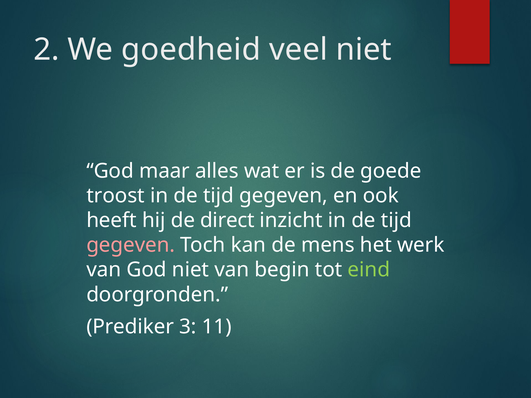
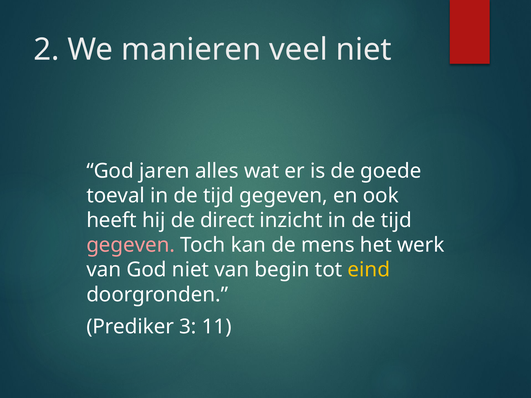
goedheid: goedheid -> manieren
maar: maar -> jaren
troost: troost -> toeval
eind colour: light green -> yellow
